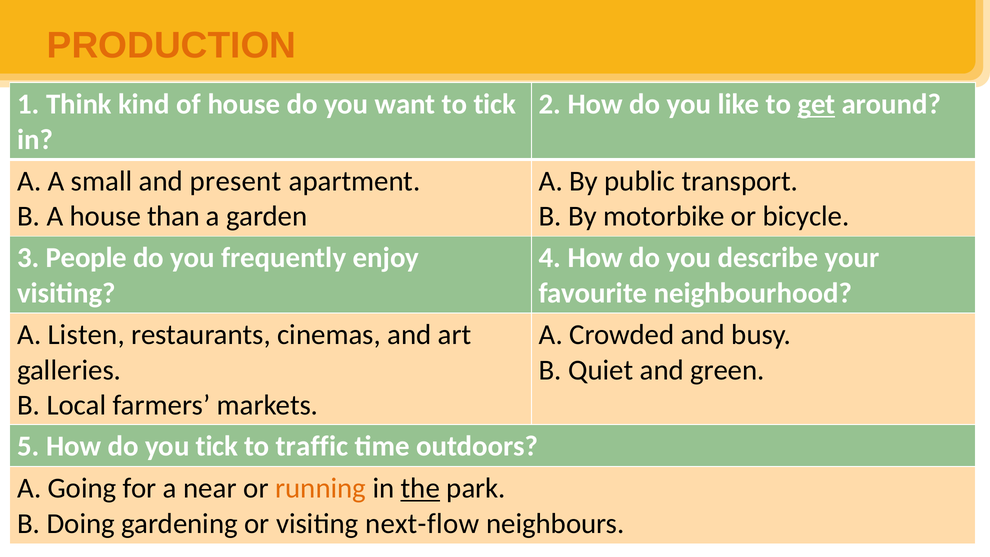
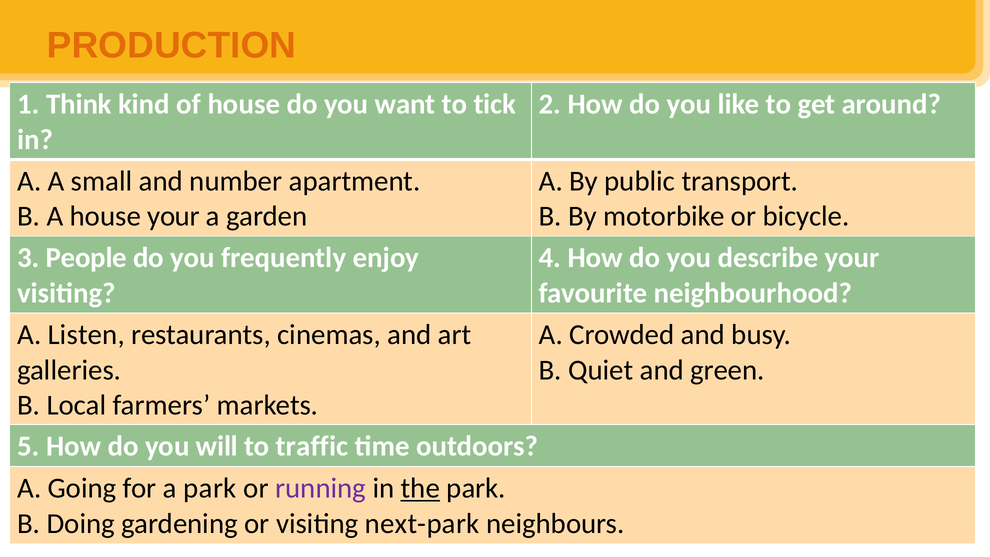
get underline: present -> none
present: present -> number
house than: than -> your
you tick: tick -> will
a near: near -> park
running colour: orange -> purple
next-flow: next-flow -> next-park
